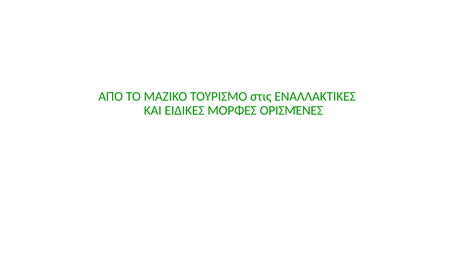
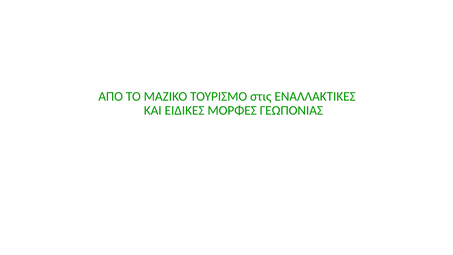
ΟΡΙΣΜΈΝΕΣ: ΟΡΙΣΜΈΝΕΣ -> ΓΕΩΠΟΝΙΑΣ
